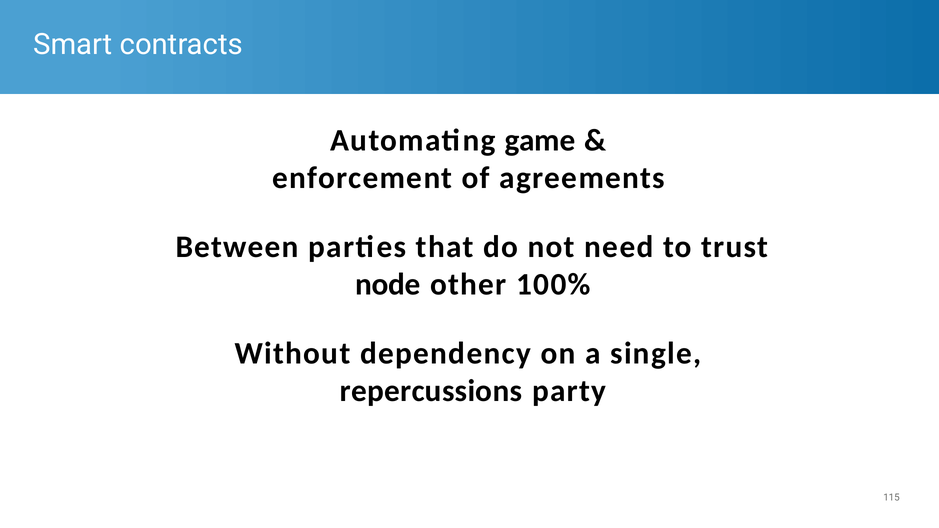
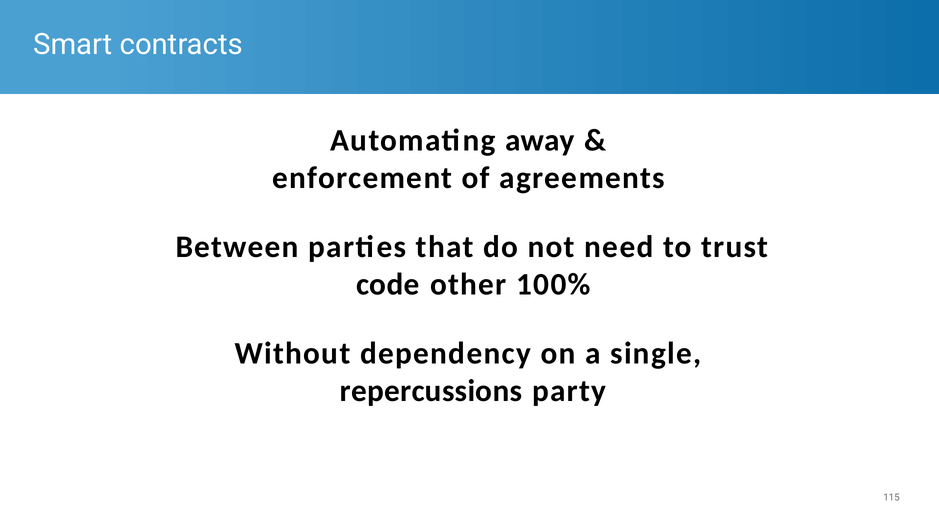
game: game -> away
node: node -> code
